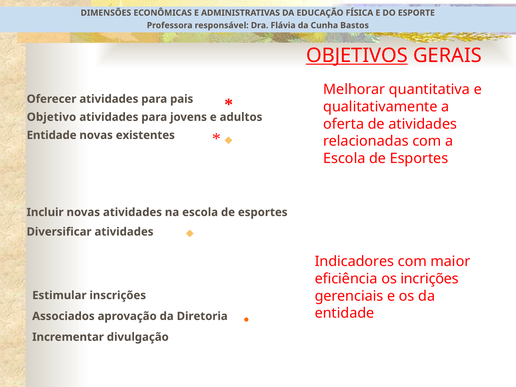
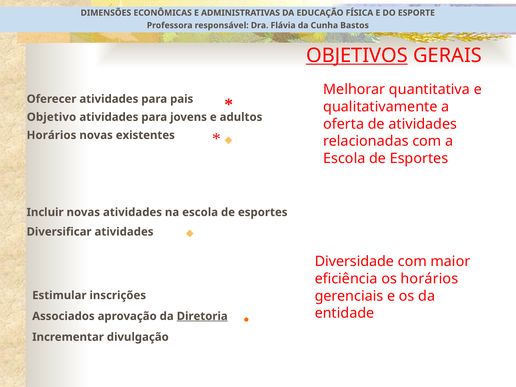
Entidade at (52, 135): Entidade -> Horários
Indicadores: Indicadores -> Diversidade
os incrições: incrições -> horários
Diretoria underline: none -> present
